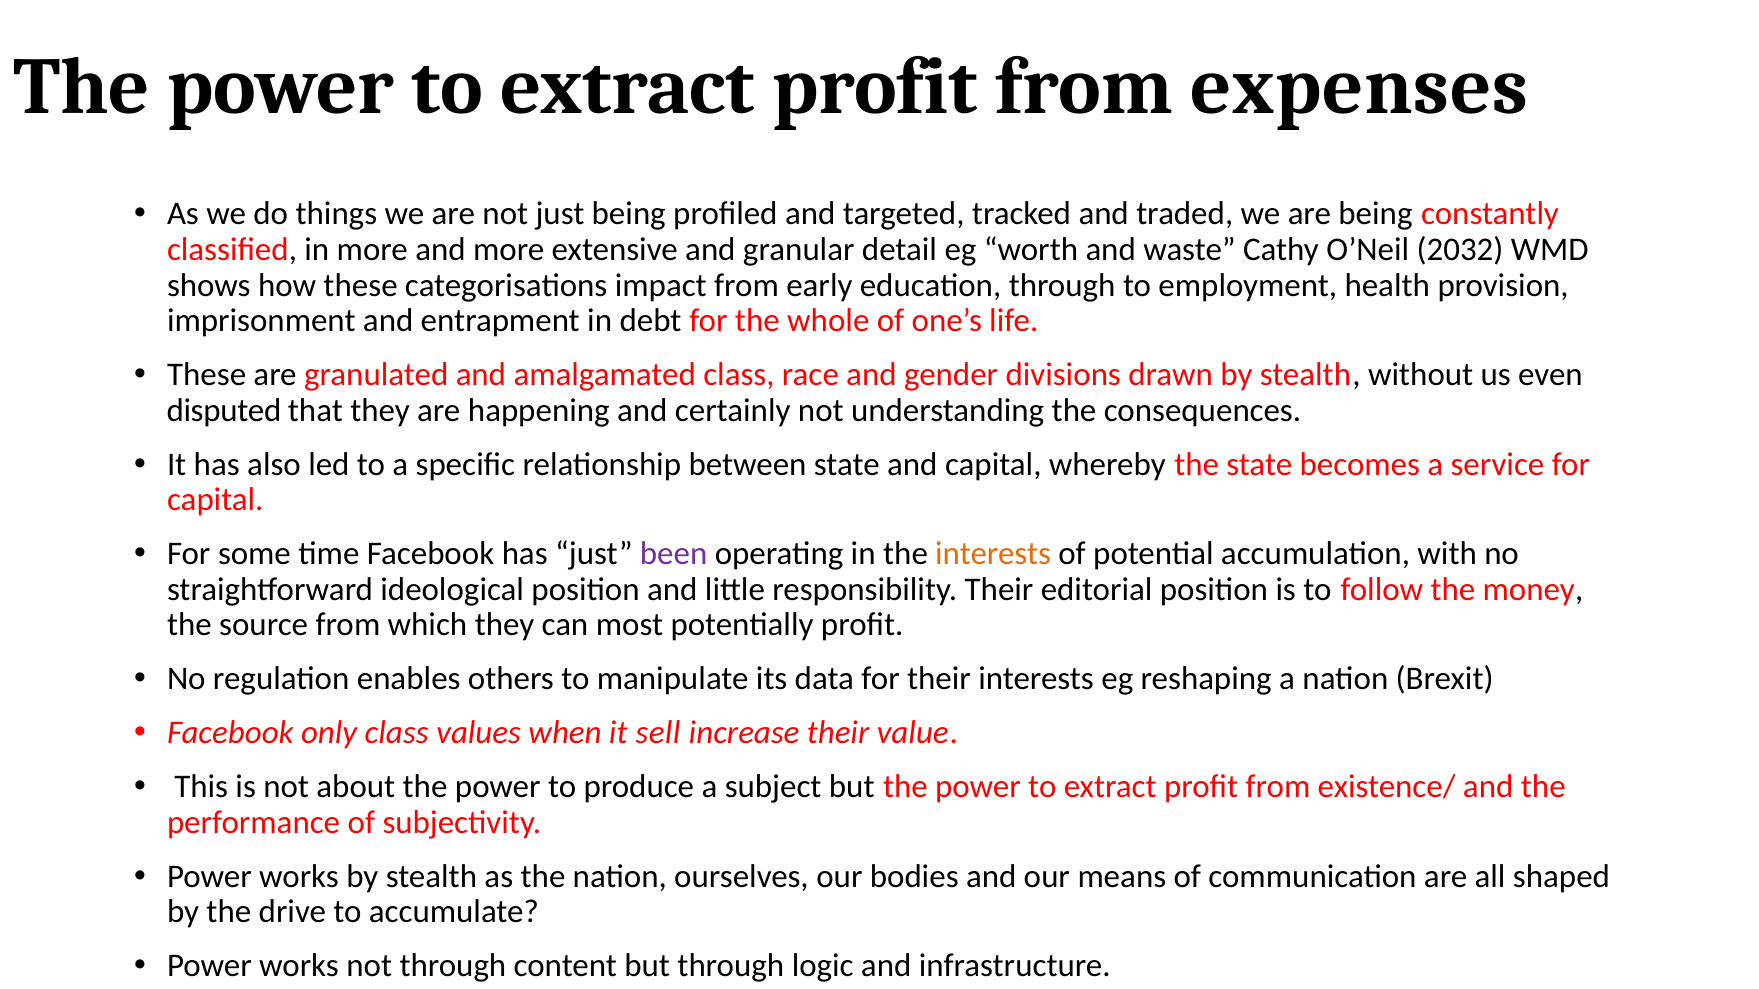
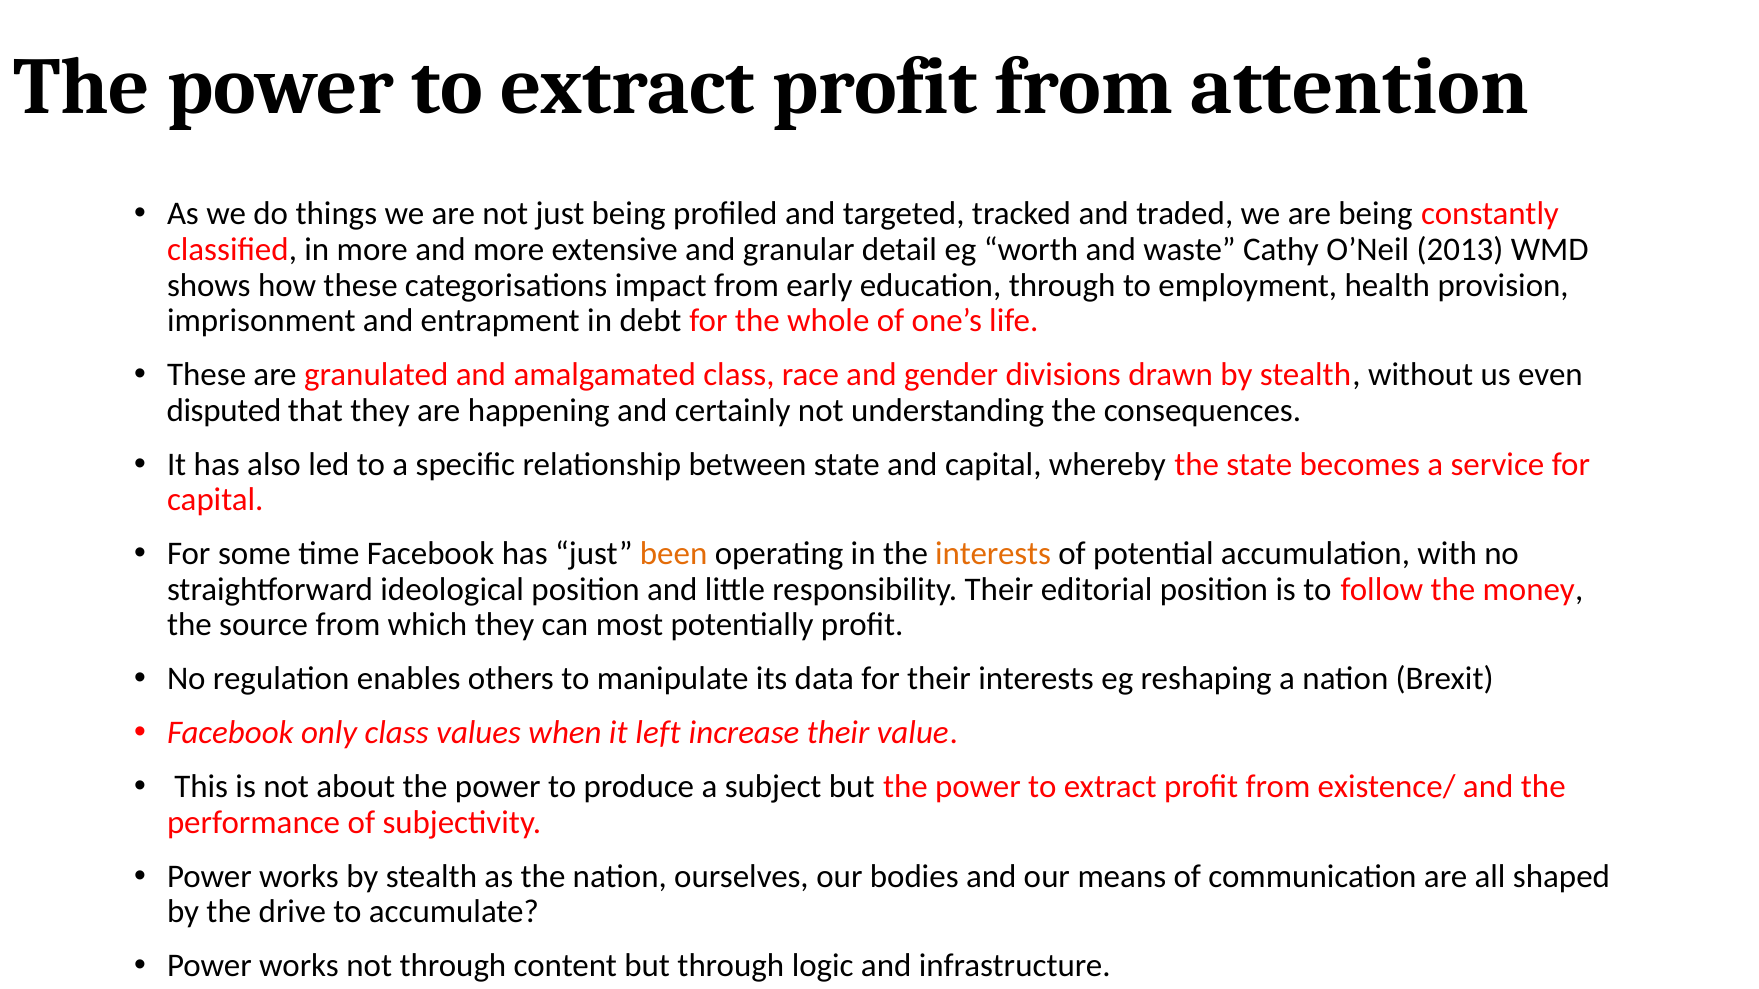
expenses: expenses -> attention
2032: 2032 -> 2013
been colour: purple -> orange
sell: sell -> left
